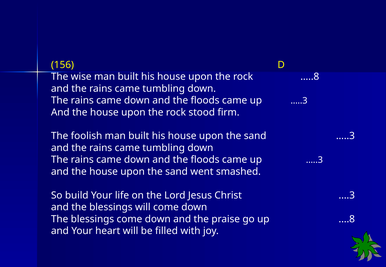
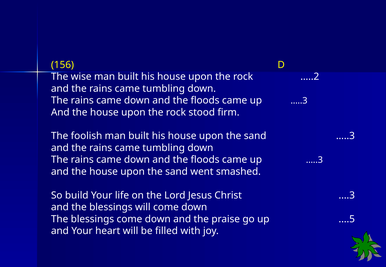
…..8: …..8 -> …..2
....8: ....8 -> ....5
